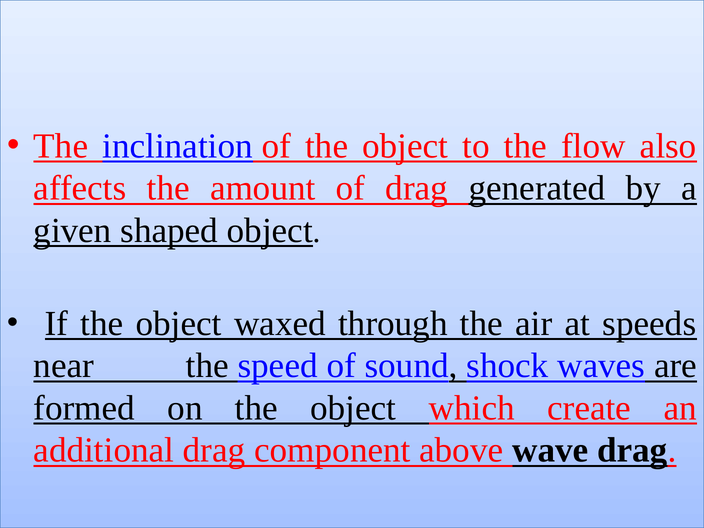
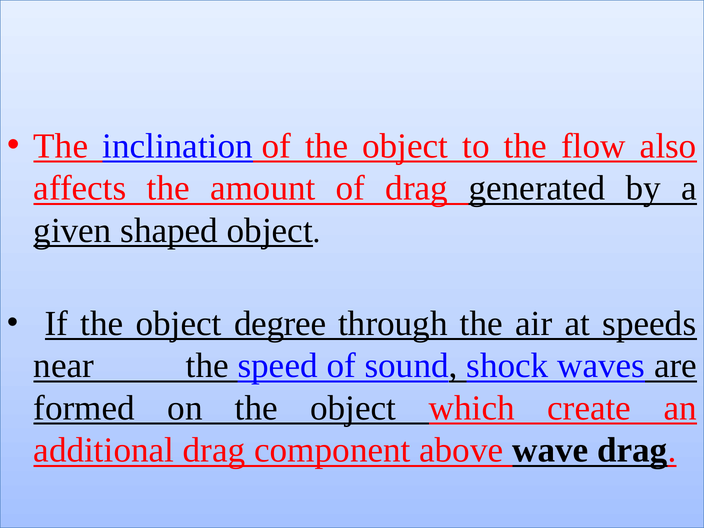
waxed: waxed -> degree
